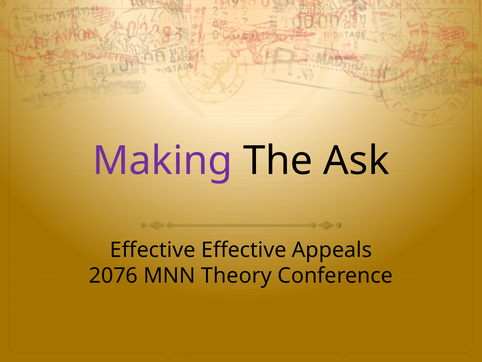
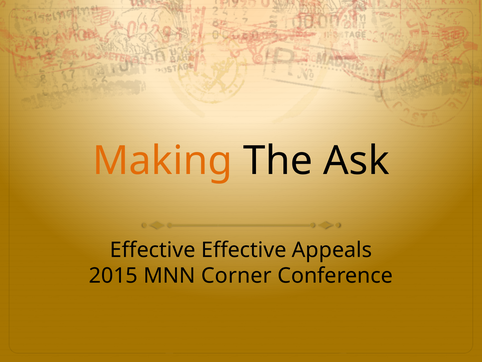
Making colour: purple -> orange
2076: 2076 -> 2015
Theory: Theory -> Corner
